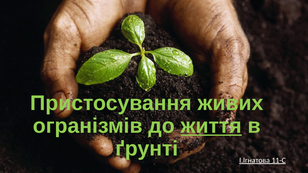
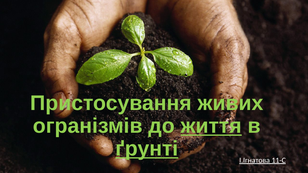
ґрунті underline: none -> present
